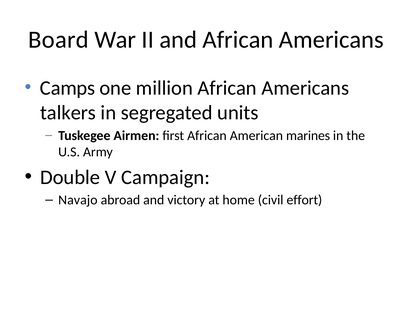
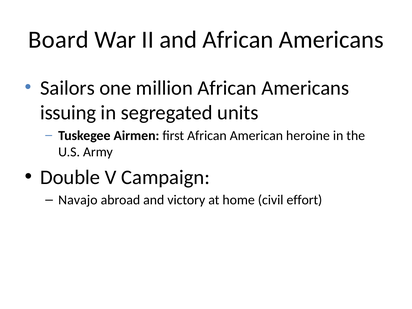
Camps: Camps -> Sailors
talkers: talkers -> issuing
marines: marines -> heroine
